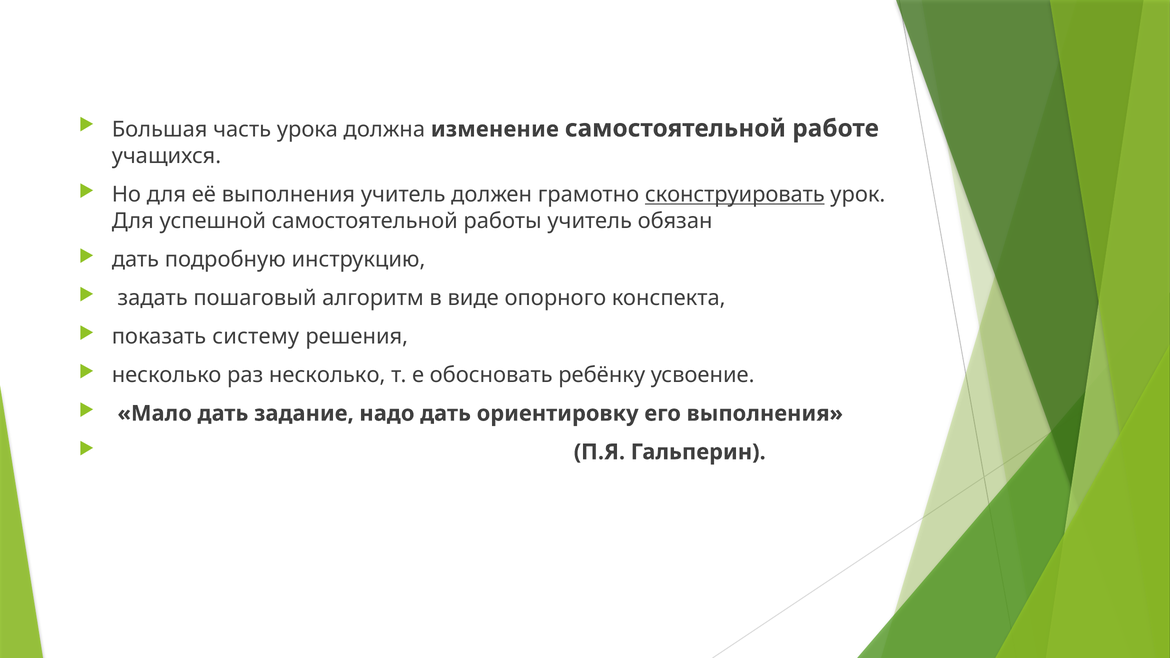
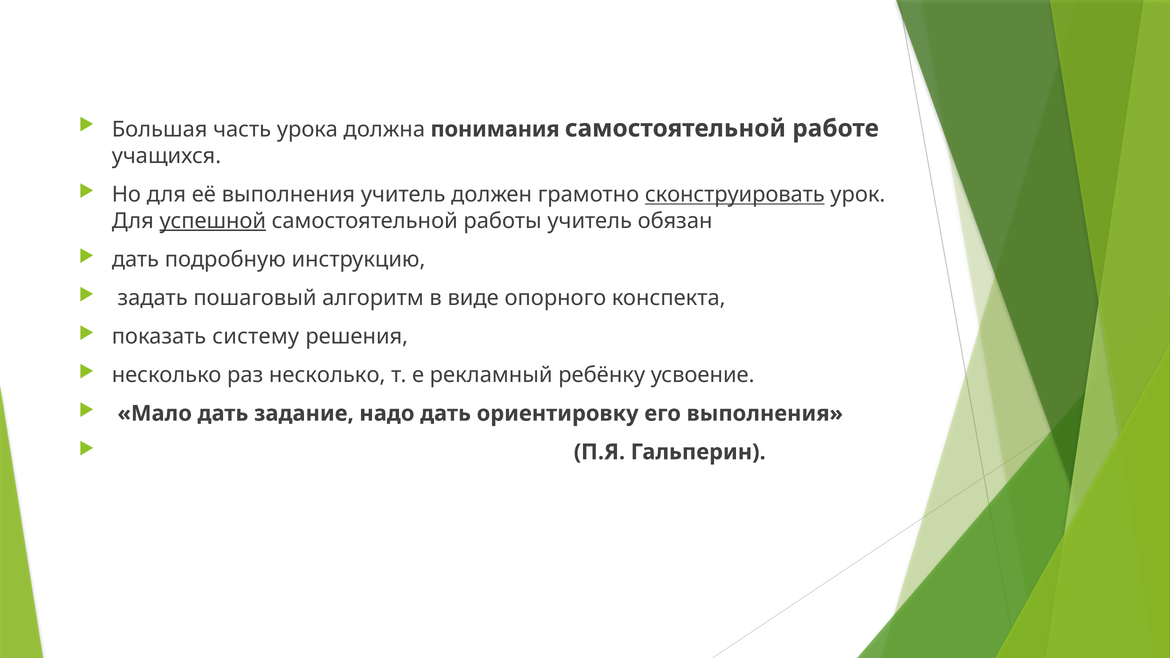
изменение: изменение -> понимания
успешной underline: none -> present
обосновать: обосновать -> рекламный
